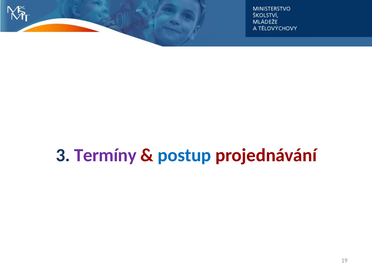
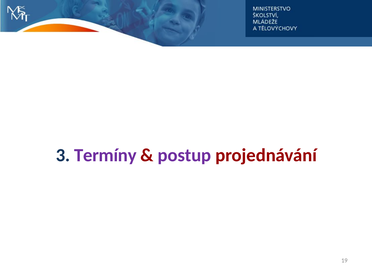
postup colour: blue -> purple
